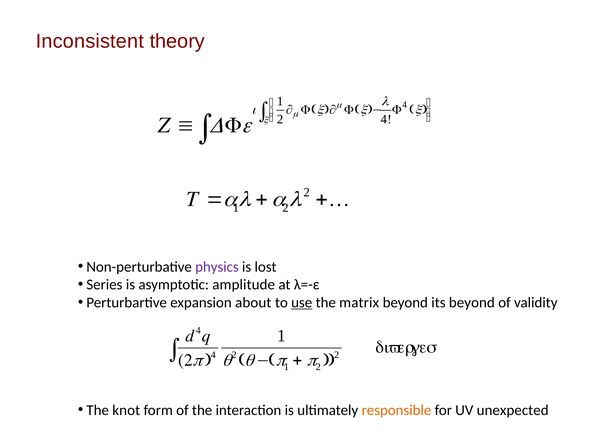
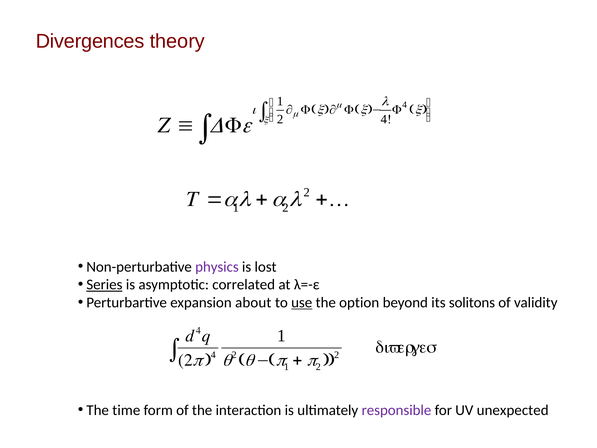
Inconsistent: Inconsistent -> Divergences
Series underline: none -> present
amplitude: amplitude -> correlated
matrix: matrix -> option
its beyond: beyond -> solitons
knot: knot -> time
responsible colour: orange -> purple
